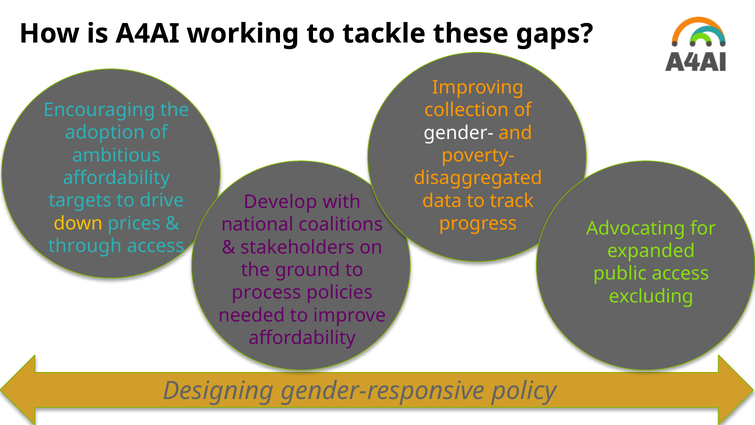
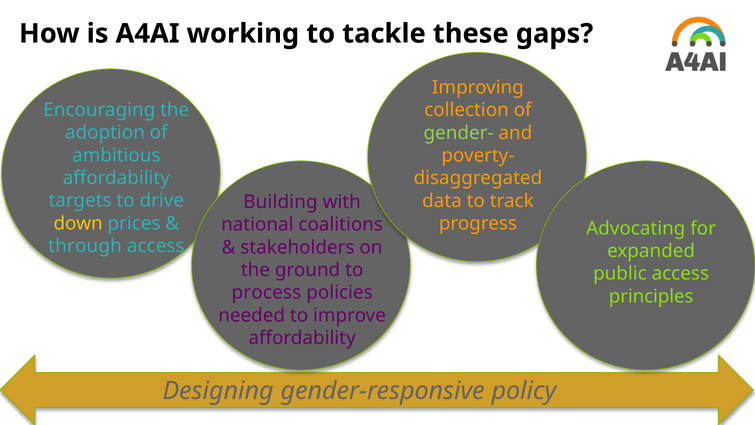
gender- colour: white -> light green
Develop: Develop -> Building
excluding: excluding -> principles
